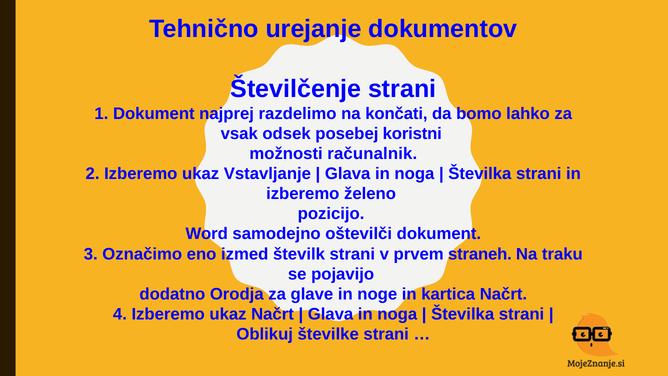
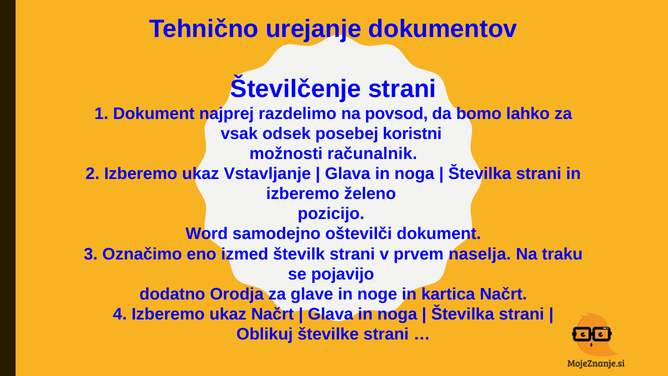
končati: končati -> povsod
straneh: straneh -> naselja
